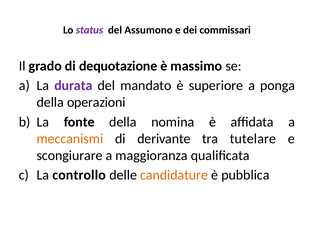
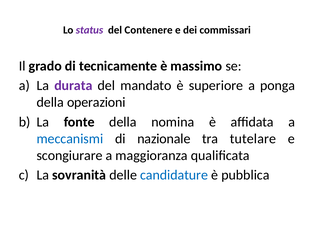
Assumono: Assumono -> Contenere
dequotazione: dequotazione -> tecnicamente
meccanismi colour: orange -> blue
derivante: derivante -> nazionale
controllo: controllo -> sovranità
candidature colour: orange -> blue
